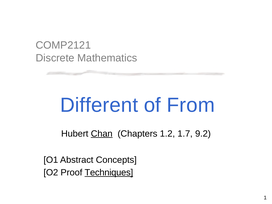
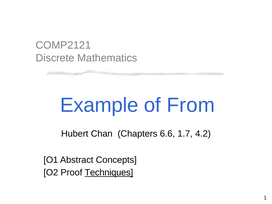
Different: Different -> Example
Chan underline: present -> none
1.2: 1.2 -> 6.6
9.2: 9.2 -> 4.2
